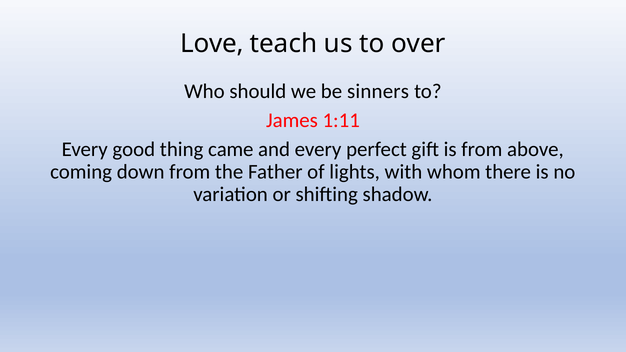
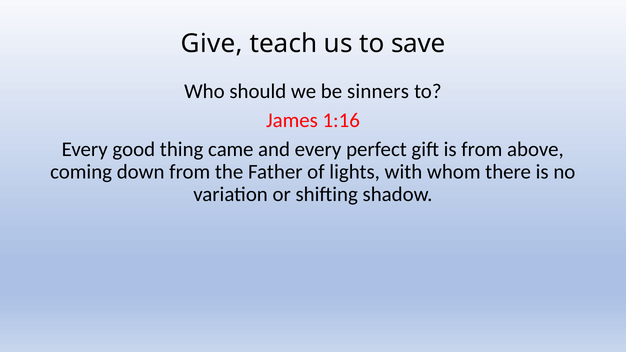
Love: Love -> Give
over: over -> save
1:11: 1:11 -> 1:16
